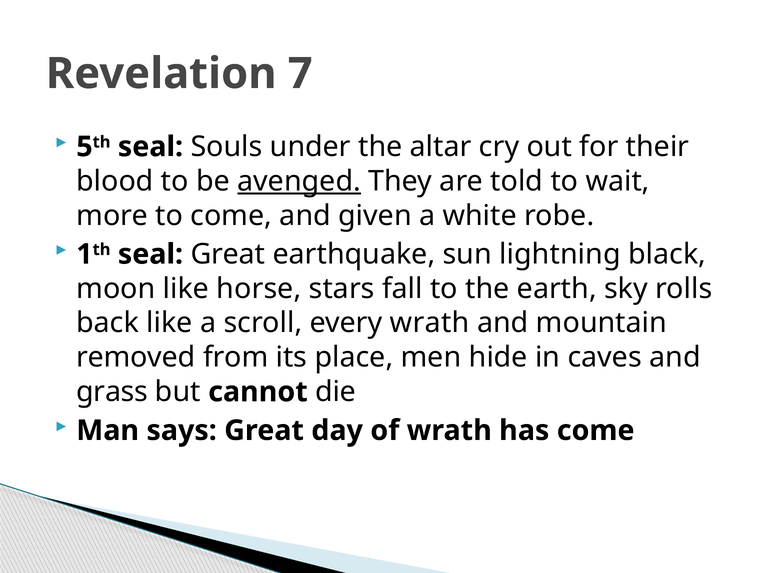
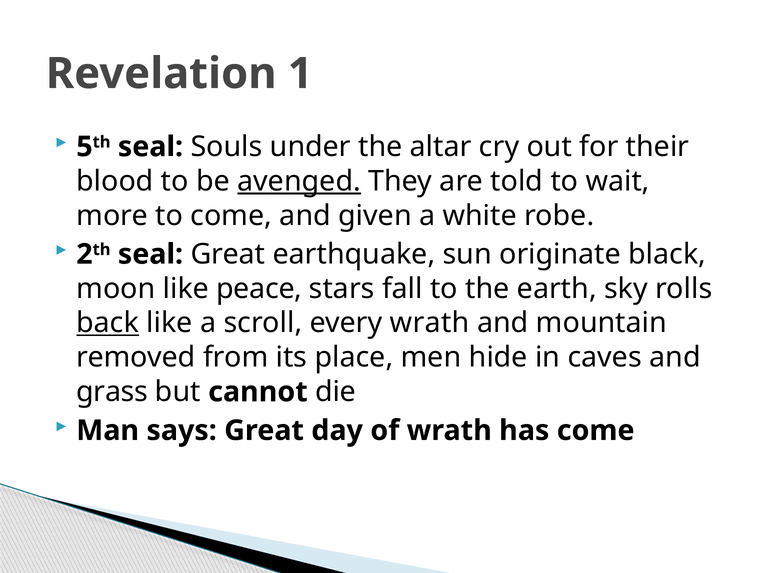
7: 7 -> 1
1: 1 -> 2
lightning: lightning -> originate
horse: horse -> peace
back underline: none -> present
